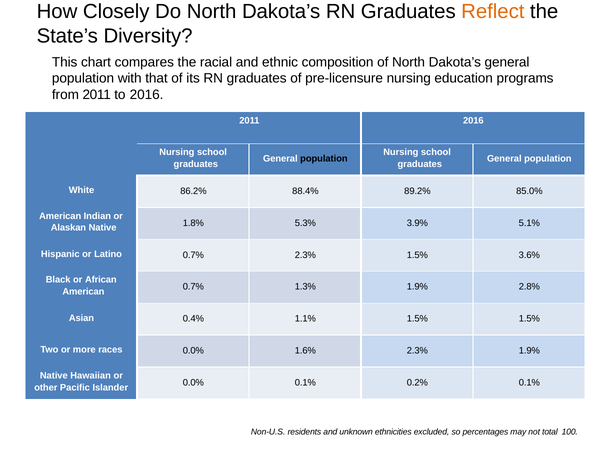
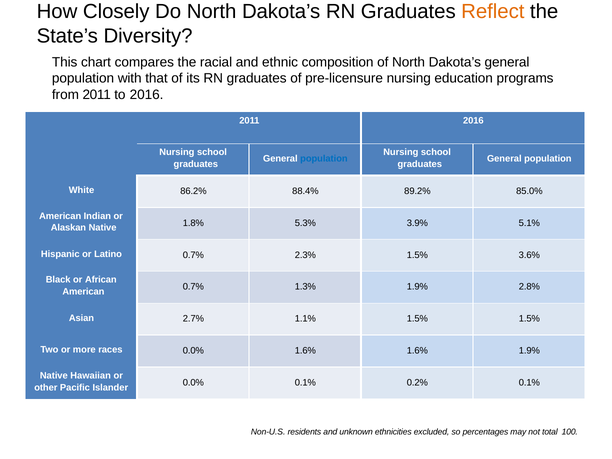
population at (324, 158) colour: black -> blue
0.4%: 0.4% -> 2.7%
1.6% 2.3%: 2.3% -> 1.6%
